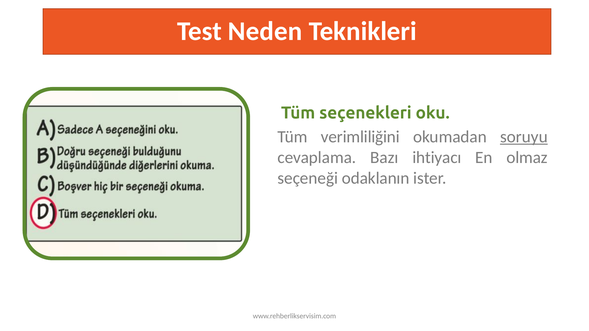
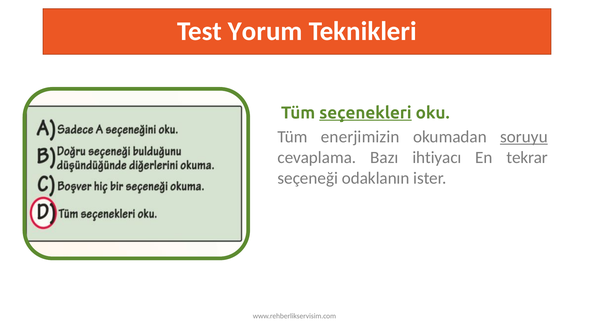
Neden: Neden -> Yorum
seçenekleri underline: none -> present
verimliliğini: verimliliğini -> enerjimizin
olmaz: olmaz -> tekrar
